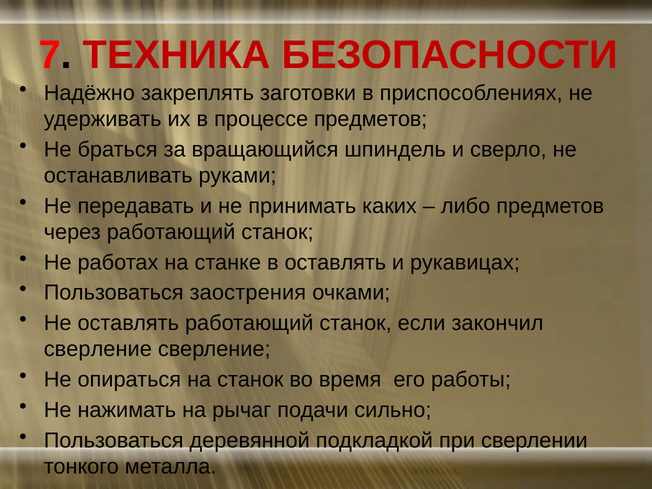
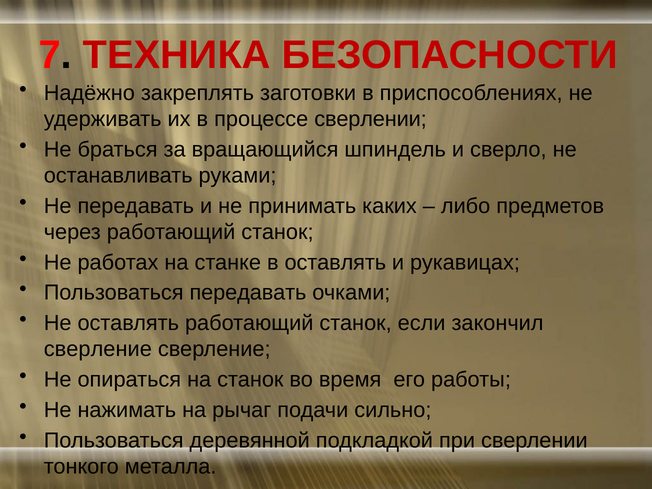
процессе предметов: предметов -> сверлении
Пользоваться заострения: заострения -> передавать
